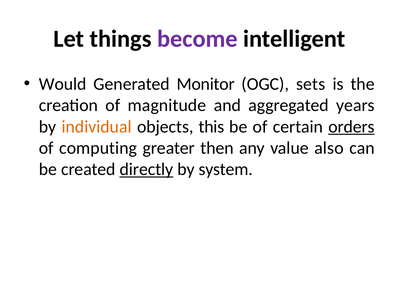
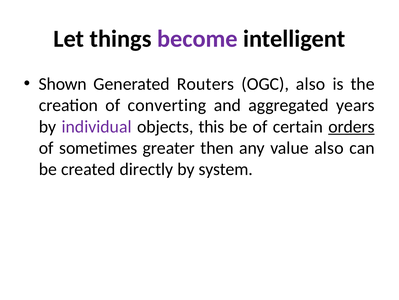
Would: Would -> Shown
Monitor: Monitor -> Routers
OGC sets: sets -> also
magnitude: magnitude -> converting
individual colour: orange -> purple
computing: computing -> sometimes
directly underline: present -> none
